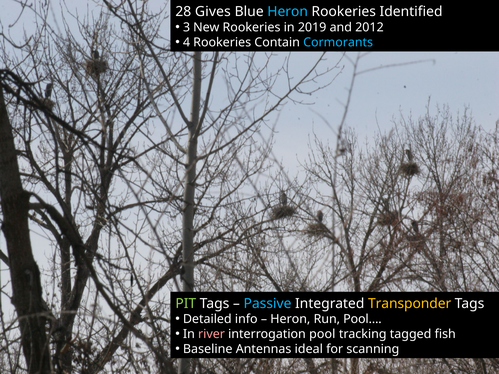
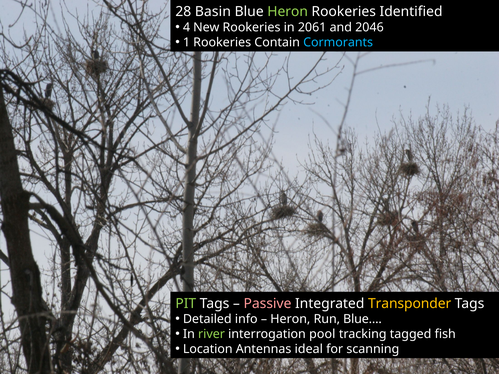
Gives: Gives -> Basin
Heron at (288, 12) colour: light blue -> light green
3: 3 -> 4
2019: 2019 -> 2061
2012: 2012 -> 2046
4: 4 -> 1
Passive colour: light blue -> pink
Pool…: Pool… -> Blue…
river colour: pink -> light green
Baseline: Baseline -> Location
